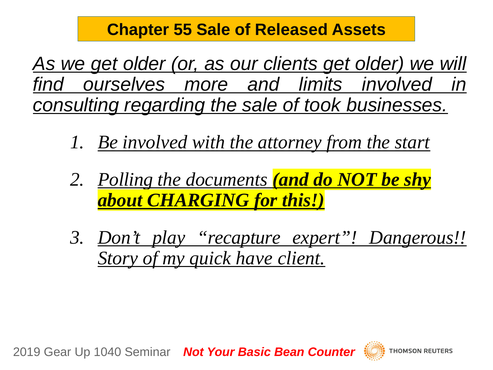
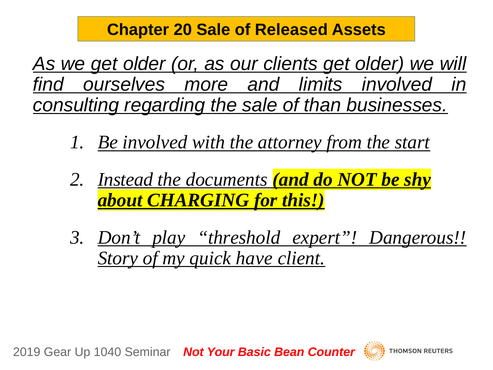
55: 55 -> 20
took: took -> than
Polling: Polling -> Instead
recapture: recapture -> threshold
